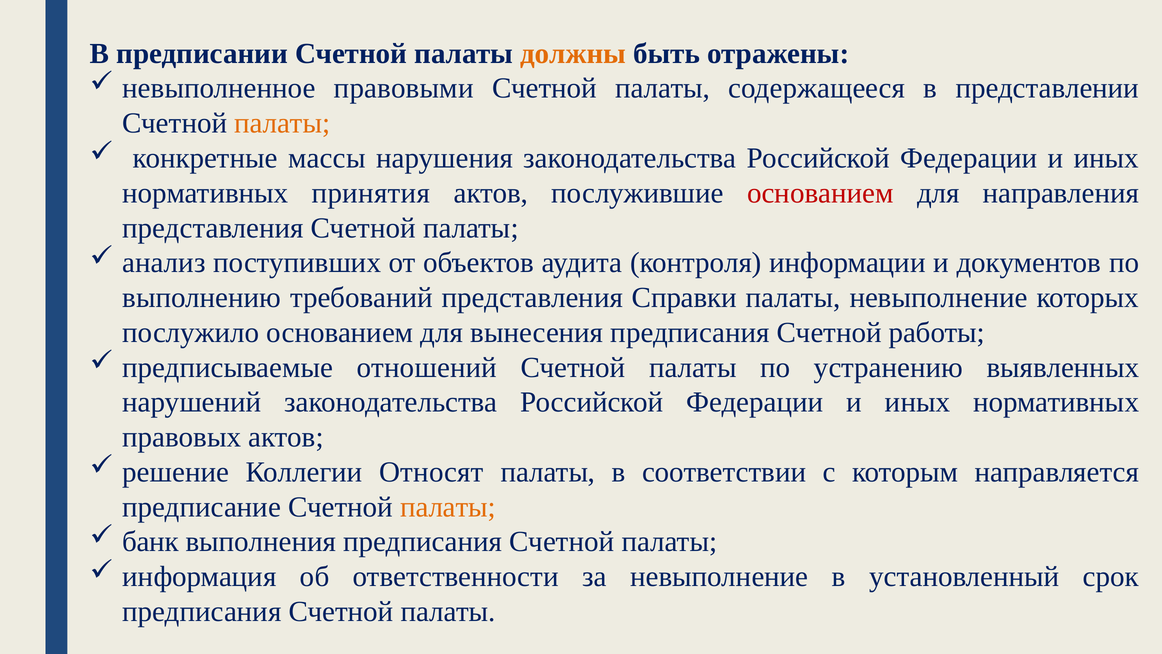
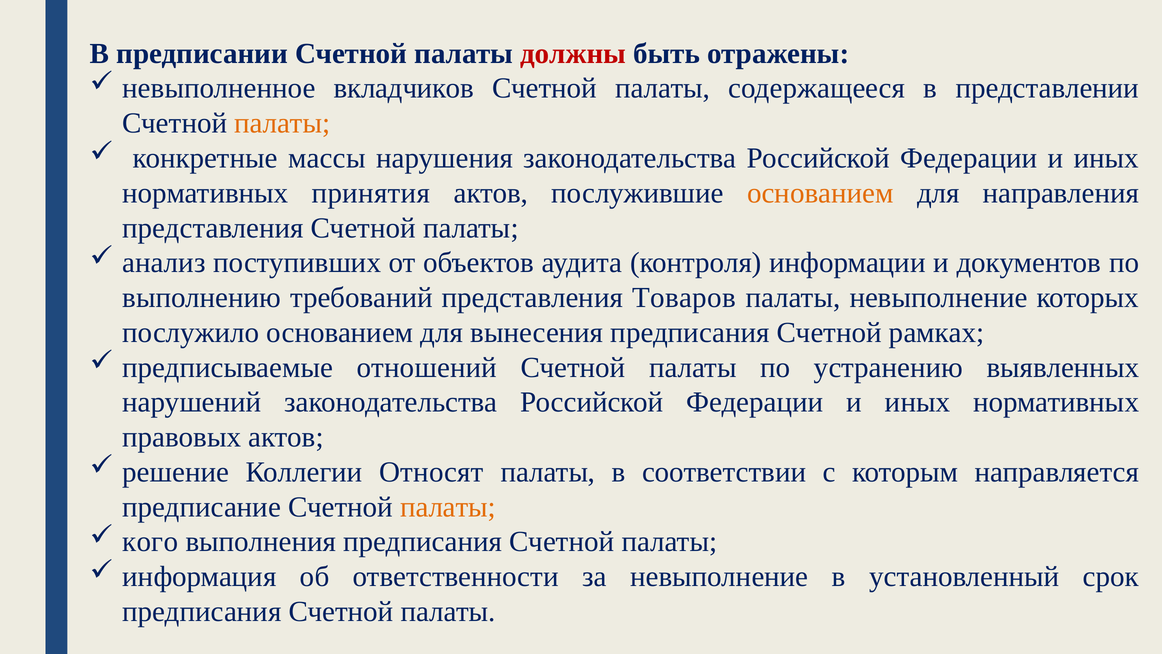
должны colour: orange -> red
правовыми: правовыми -> вкладчиков
основанием at (820, 193) colour: red -> orange
Справки: Справки -> Товаров
работы: работы -> рамках
банк: банк -> кого
